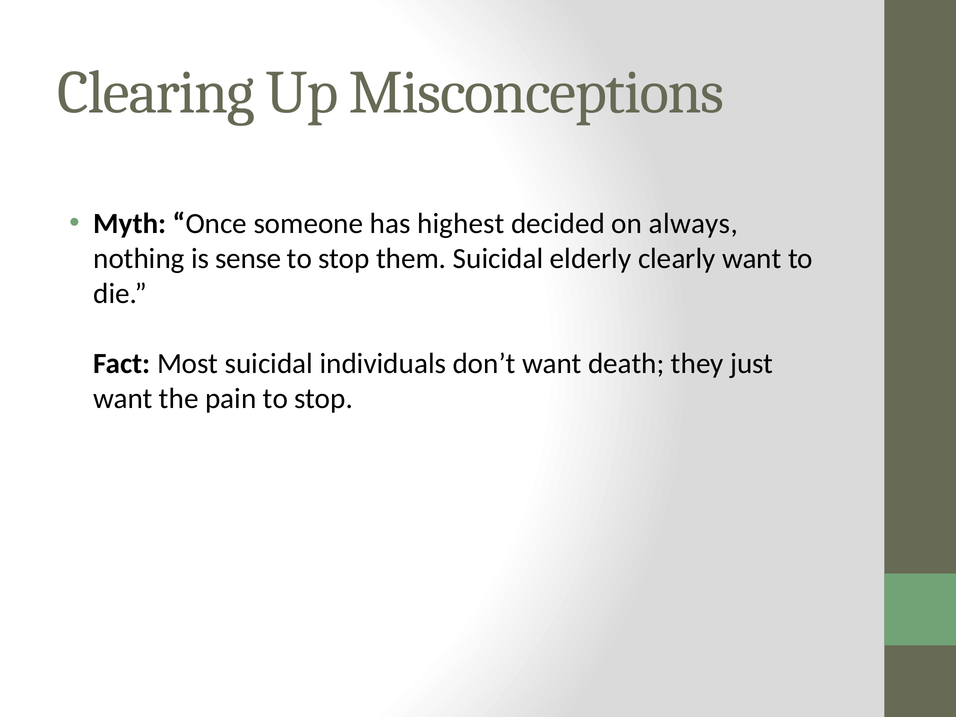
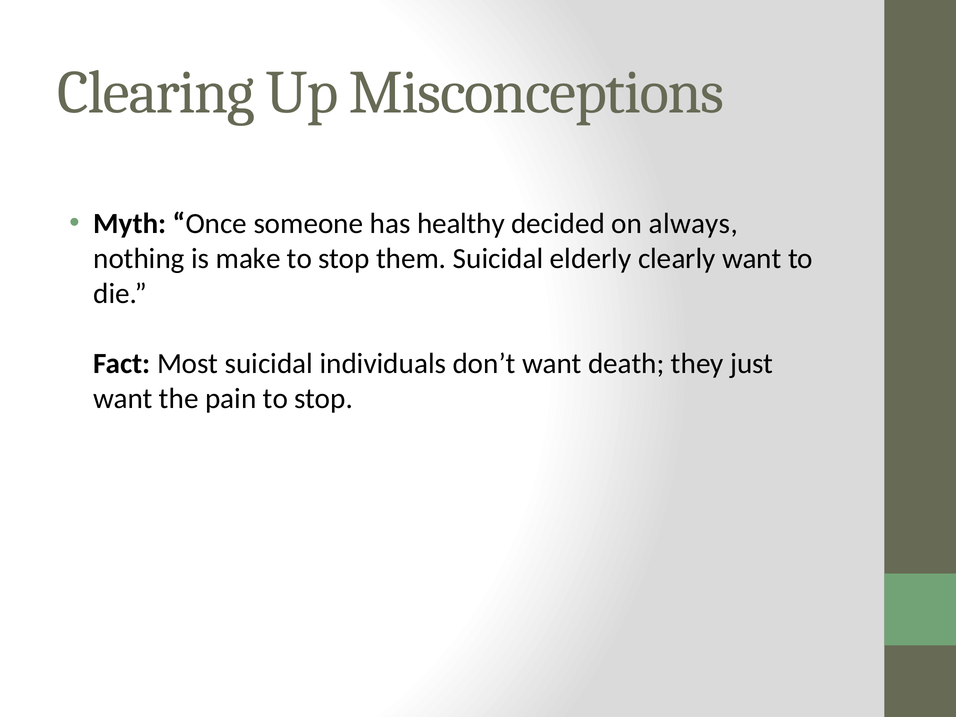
highest: highest -> healthy
sense: sense -> make
